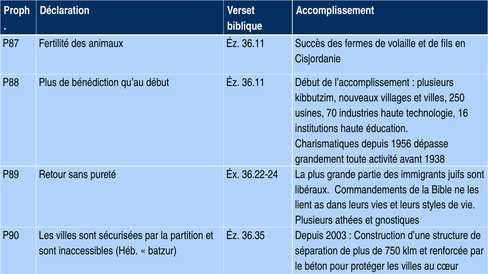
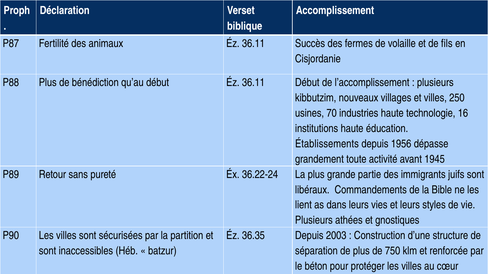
Charismatiques: Charismatiques -> Établissements
1938: 1938 -> 1945
